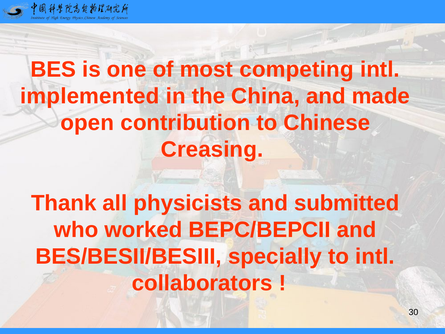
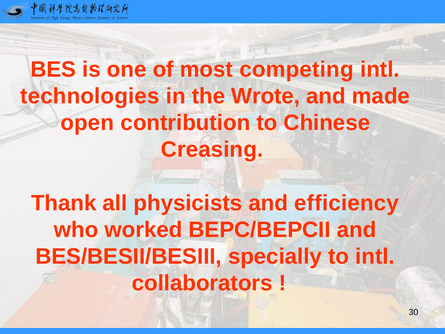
implemented: implemented -> technologies
China: China -> Wrote
submitted: submitted -> efficiency
